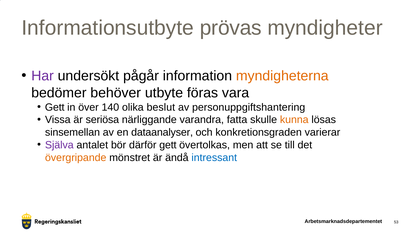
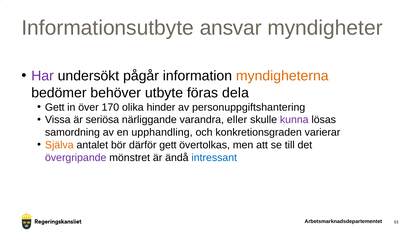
prövas: prövas -> ansvar
vara: vara -> dela
140: 140 -> 170
beslut: beslut -> hinder
fatta: fatta -> eller
kunna colour: orange -> purple
sinsemellan: sinsemellan -> samordning
dataanalyser: dataanalyser -> upphandling
Själva colour: purple -> orange
övergripande colour: orange -> purple
